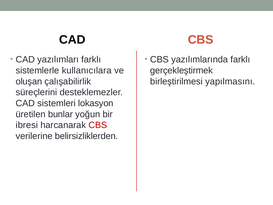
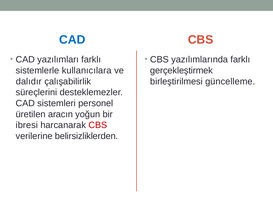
CAD at (72, 40) colour: black -> blue
oluşan: oluşan -> dalıdır
yapılmasını: yapılmasını -> güncelleme
lokasyon: lokasyon -> personel
bunlar: bunlar -> aracın
